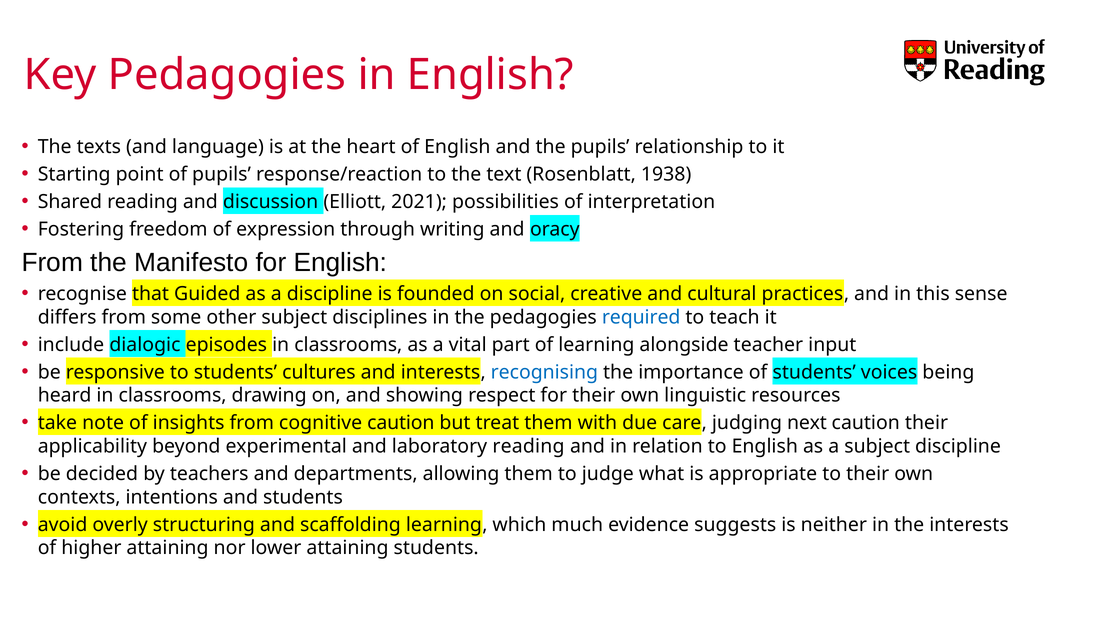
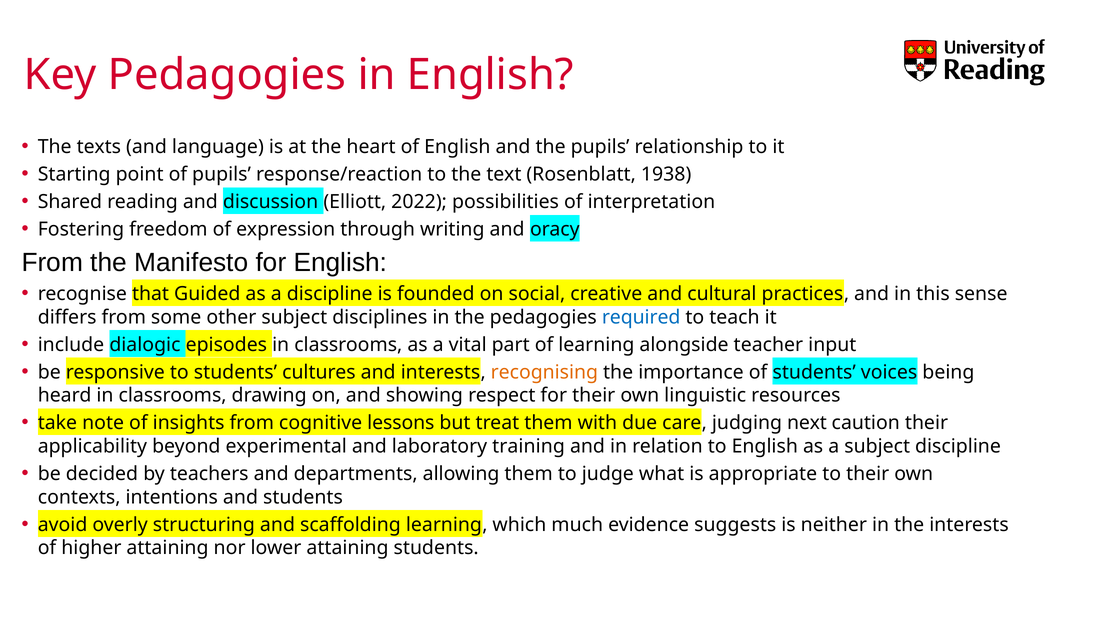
2021: 2021 -> 2022
recognising colour: blue -> orange
cognitive caution: caution -> lessons
laboratory reading: reading -> training
